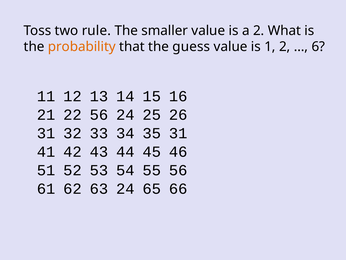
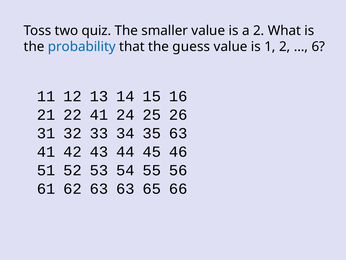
rule: rule -> quiz
probability colour: orange -> blue
22 56: 56 -> 41
35 31: 31 -> 63
63 24: 24 -> 63
